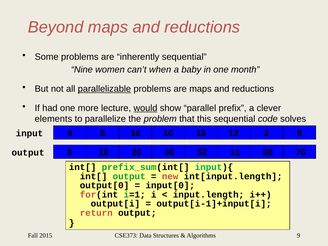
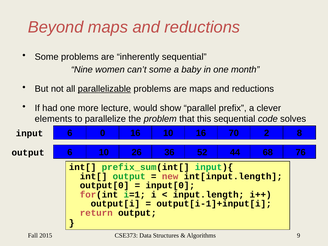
can’t when: when -> some
would underline: present -> none
6 8: 8 -> 0
12: 12 -> 70
11: 11 -> 44
